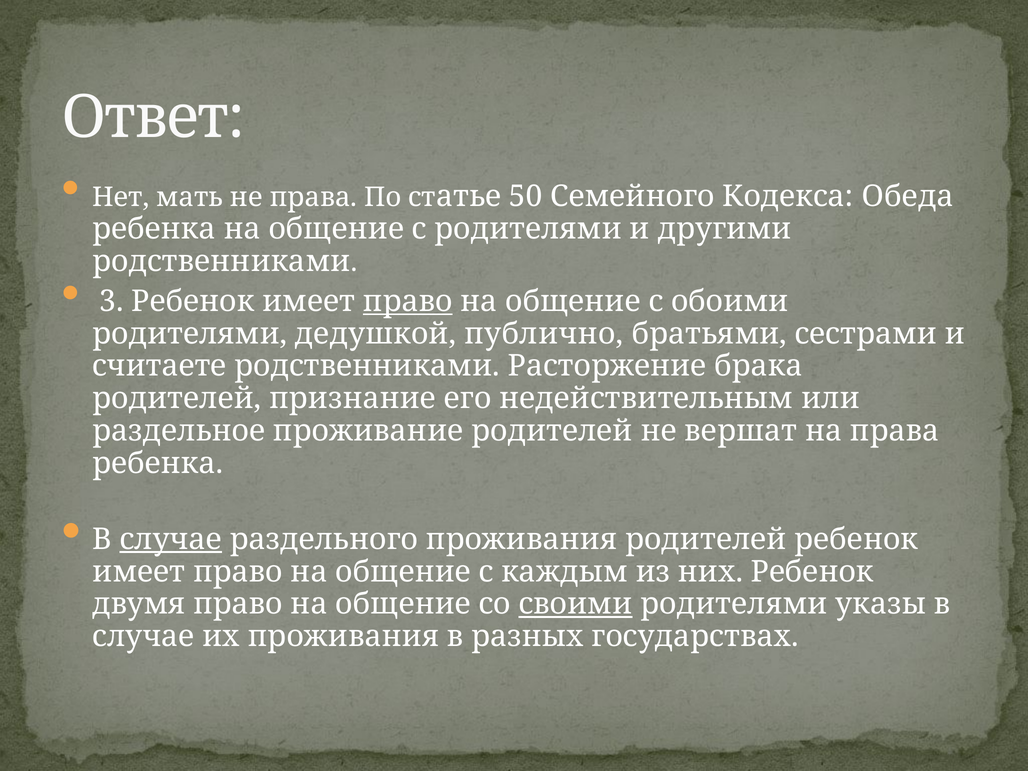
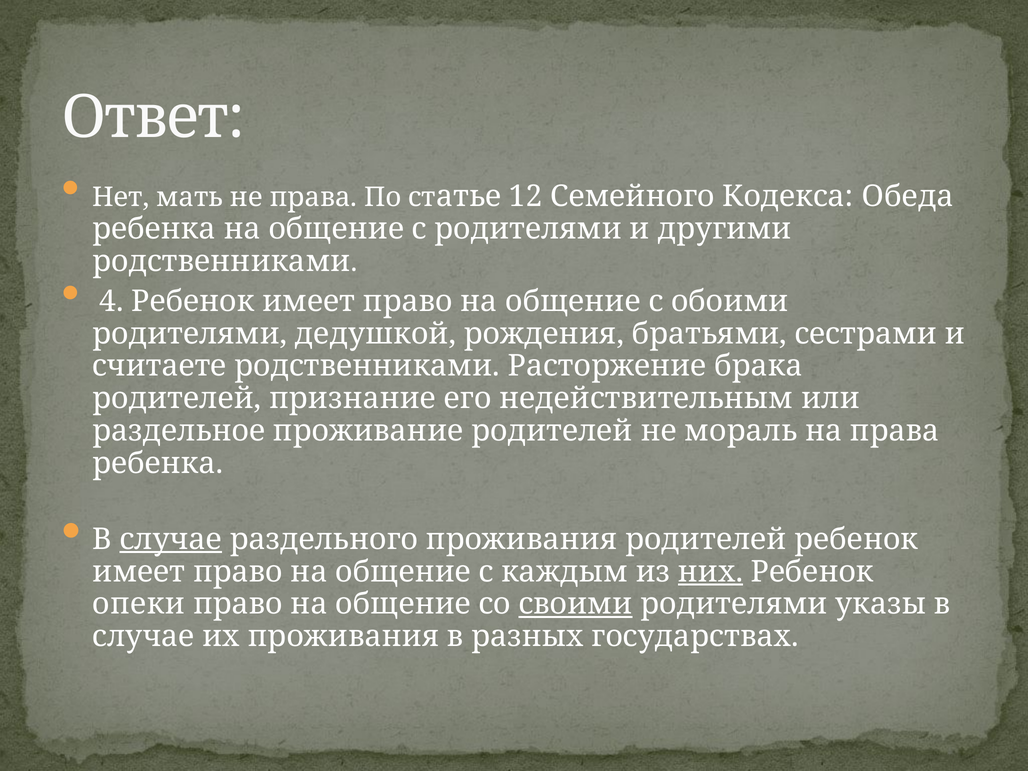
50: 50 -> 12
3: 3 -> 4
право at (408, 301) underline: present -> none
публично: публично -> рождения
вершат: вершат -> мораль
них underline: none -> present
двумя: двумя -> опеки
